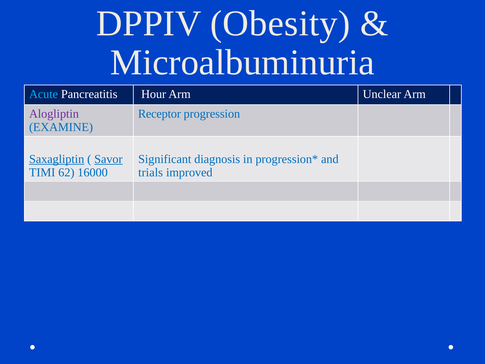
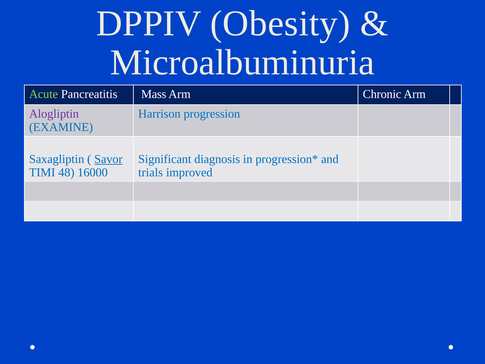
Acute colour: light blue -> light green
Hour: Hour -> Mass
Unclear: Unclear -> Chronic
Receptor: Receptor -> Harrison
Saxagliptin underline: present -> none
62: 62 -> 48
